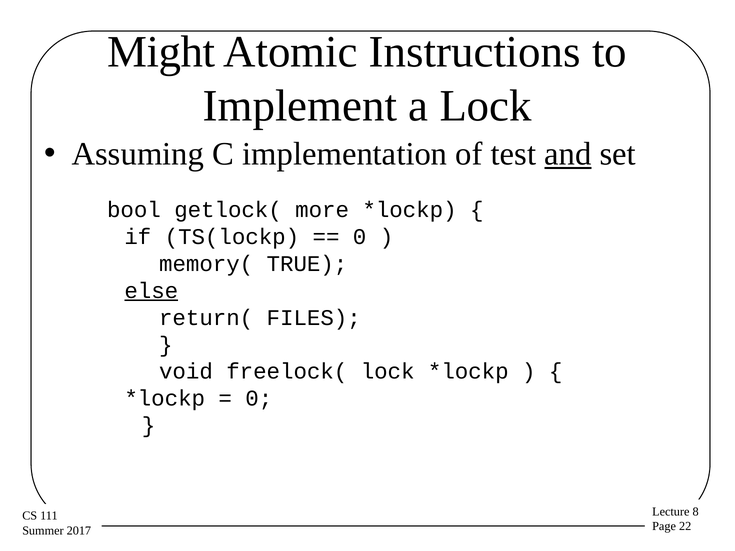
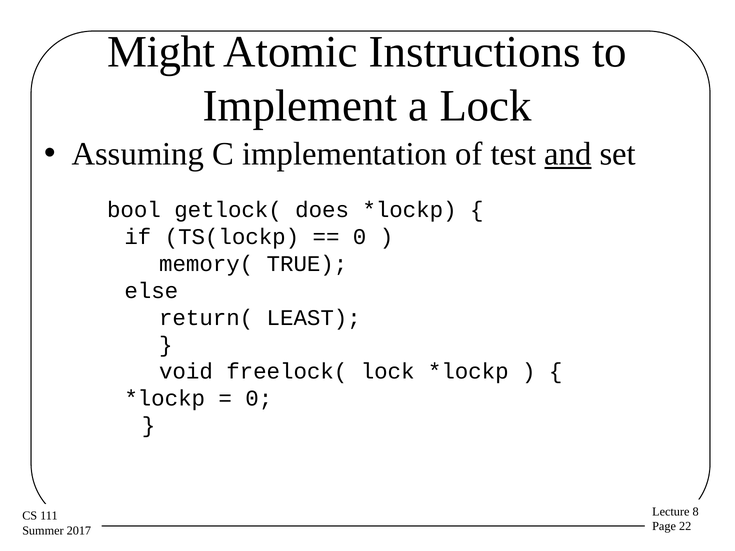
more: more -> does
else underline: present -> none
FILES: FILES -> LEAST
